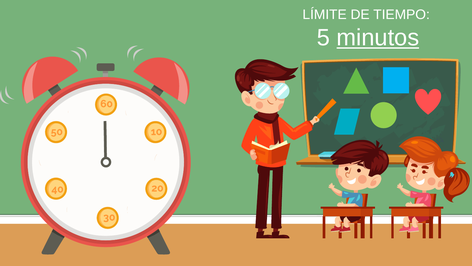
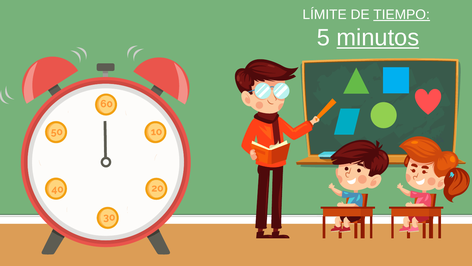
TIEMPO underline: none -> present
